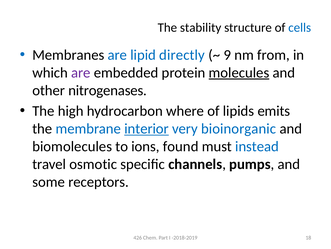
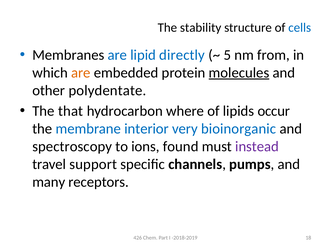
9: 9 -> 5
are at (81, 72) colour: purple -> orange
nitrogenases: nitrogenases -> polydentate
high: high -> that
emits: emits -> occur
interior underline: present -> none
biomolecules: biomolecules -> spectroscopy
instead colour: blue -> purple
osmotic: osmotic -> support
some: some -> many
